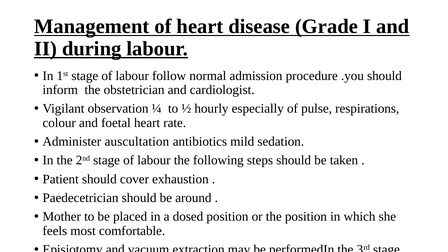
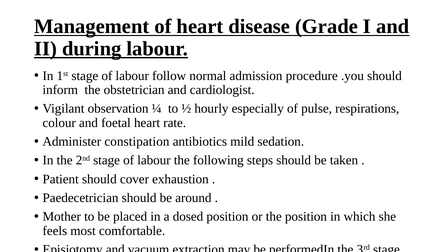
auscultation: auscultation -> constipation
